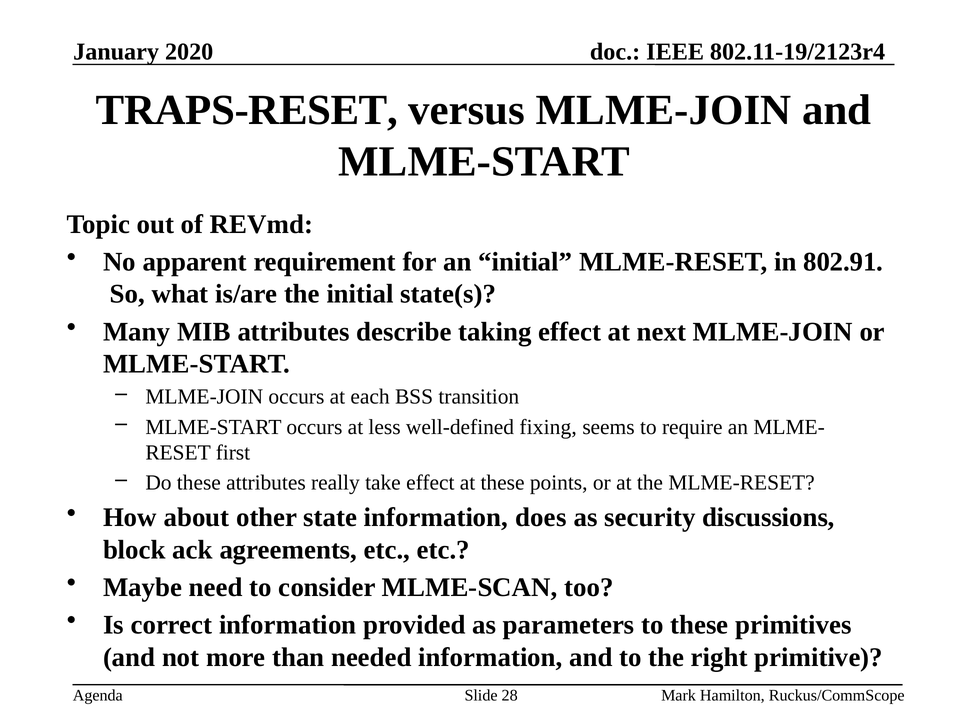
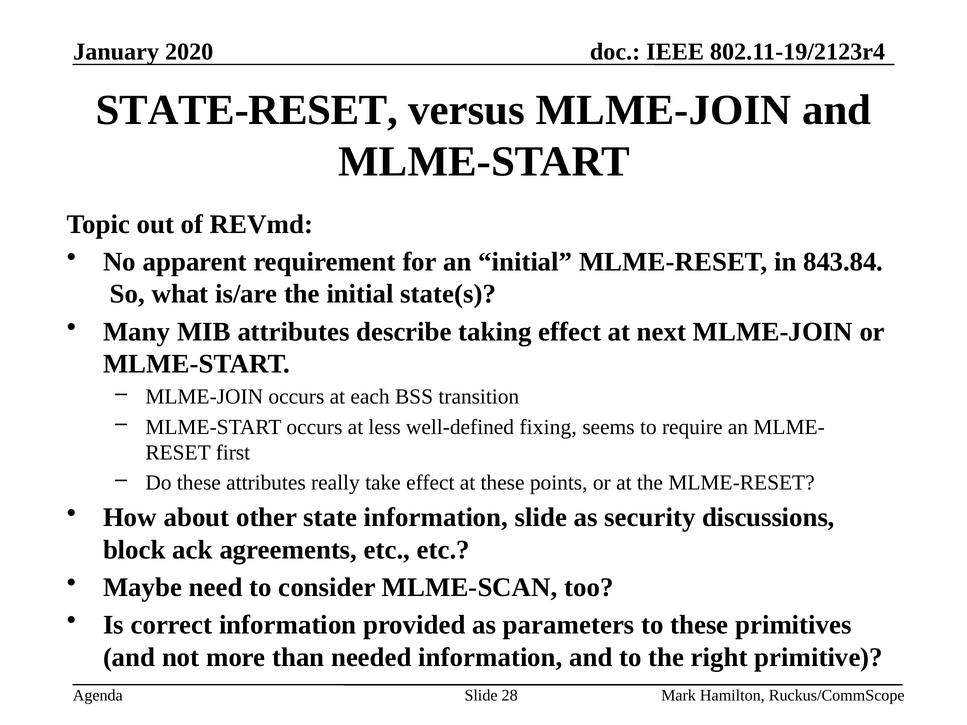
TRAPS-RESET: TRAPS-RESET -> STATE-RESET
802.91: 802.91 -> 843.84
information does: does -> slide
